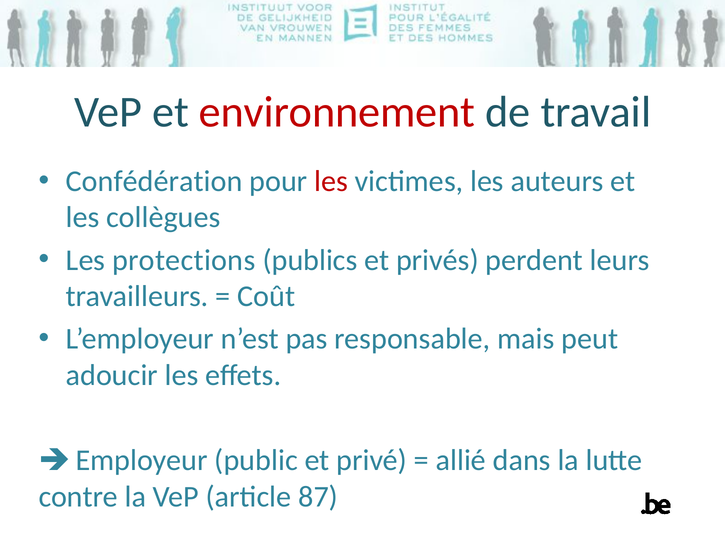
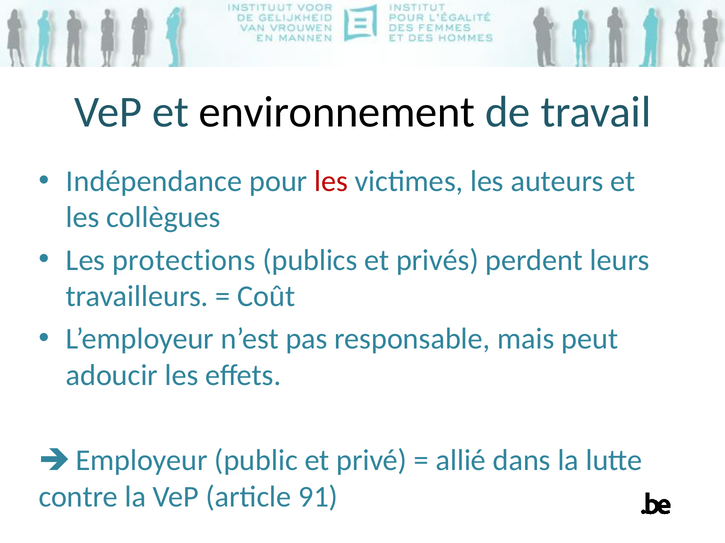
environnement colour: red -> black
Confédération: Confédération -> Indépendance
87: 87 -> 91
